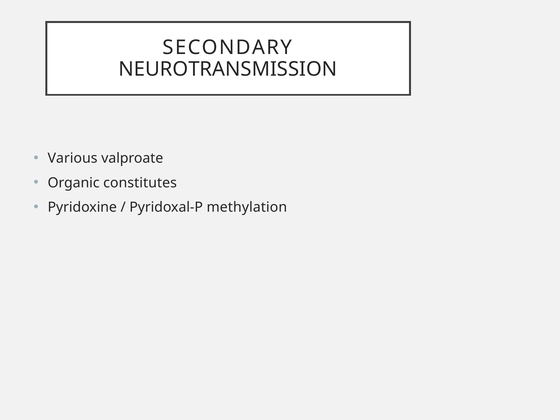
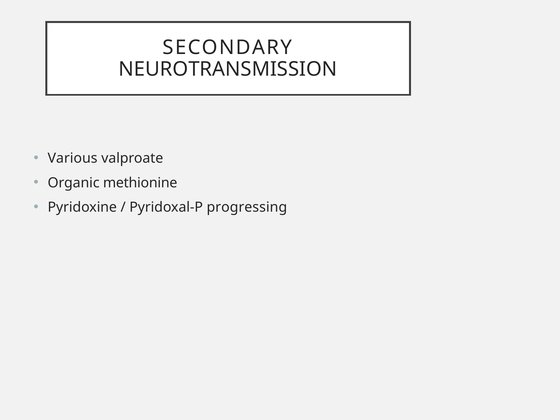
constitutes: constitutes -> methionine
methylation: methylation -> progressing
